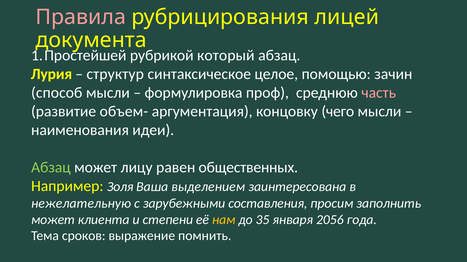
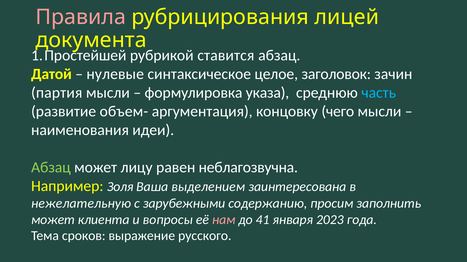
который: который -> ставится
Лурия: Лурия -> Датой
структур: структур -> нулевые
помощью: помощью -> заголовок
способ: способ -> партия
проф: проф -> указа
часть colour: pink -> light blue
общественных: общественных -> неблагозвучна
составления: составления -> содержанию
степени: степени -> вопросы
нам colour: yellow -> pink
35: 35 -> 41
2056: 2056 -> 2023
помнить: помнить -> русского
